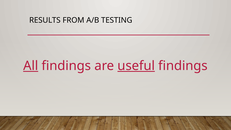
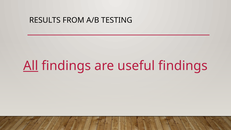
useful underline: present -> none
